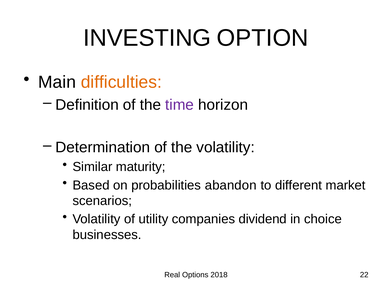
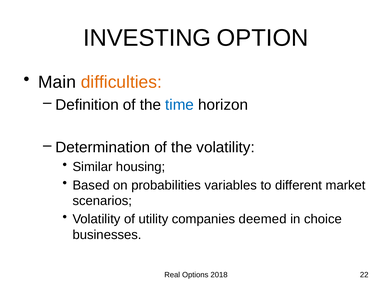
time colour: purple -> blue
maturity: maturity -> housing
abandon: abandon -> variables
dividend: dividend -> deemed
